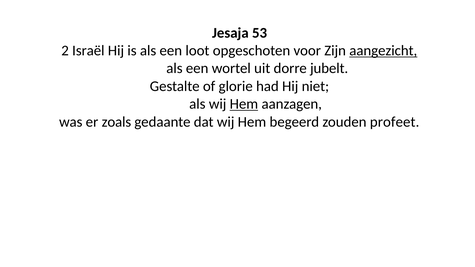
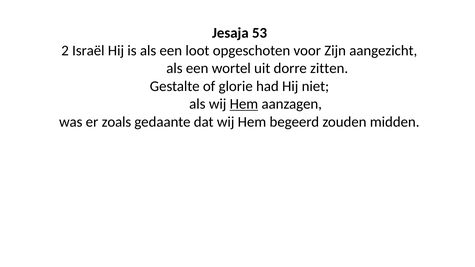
aangezicht underline: present -> none
jubelt: jubelt -> zitten
profeet: profeet -> midden
